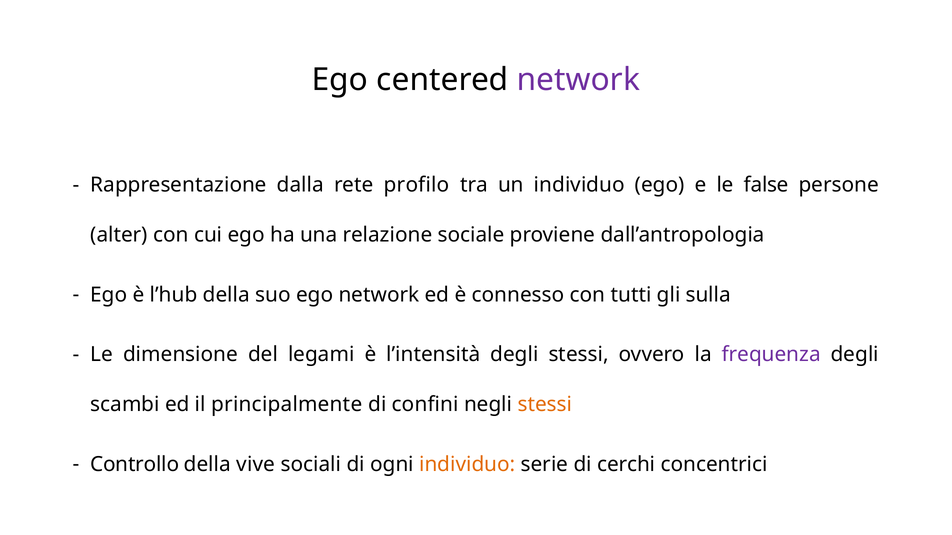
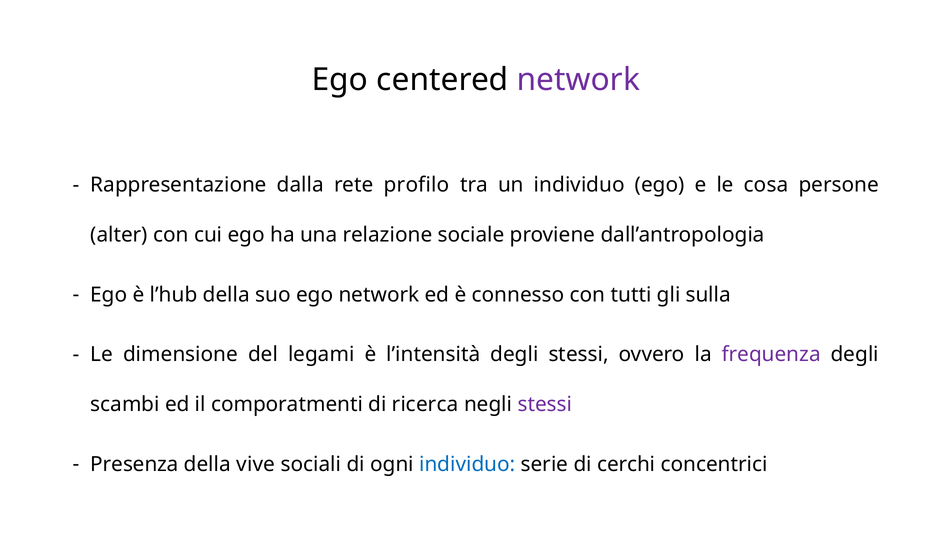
false: false -> cosa
principalmente: principalmente -> comporatmenti
confini: confini -> ricerca
stessi at (545, 405) colour: orange -> purple
Controllo: Controllo -> Presenza
individuo at (467, 465) colour: orange -> blue
